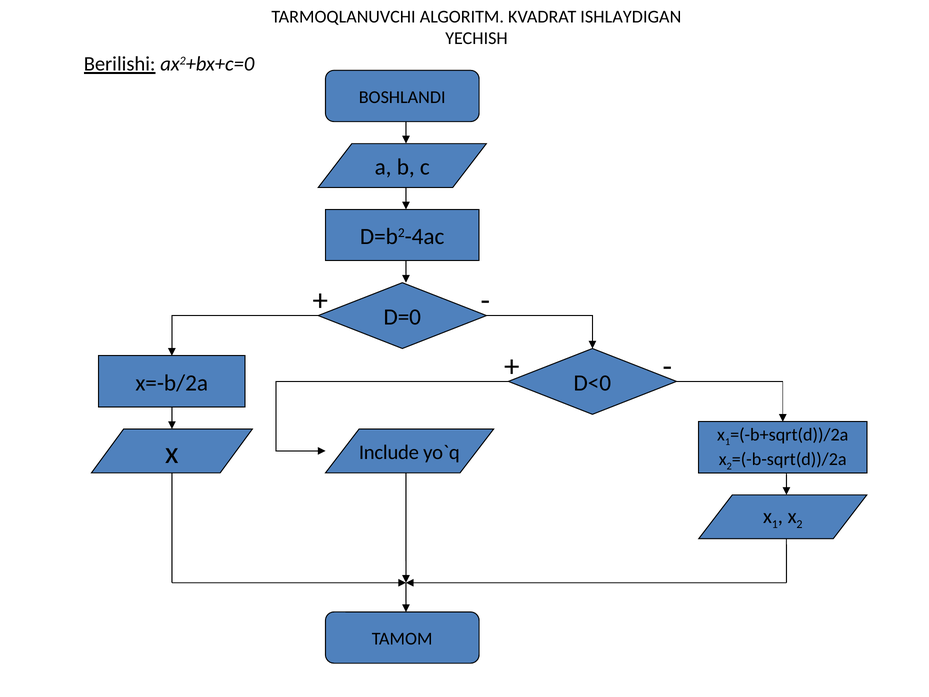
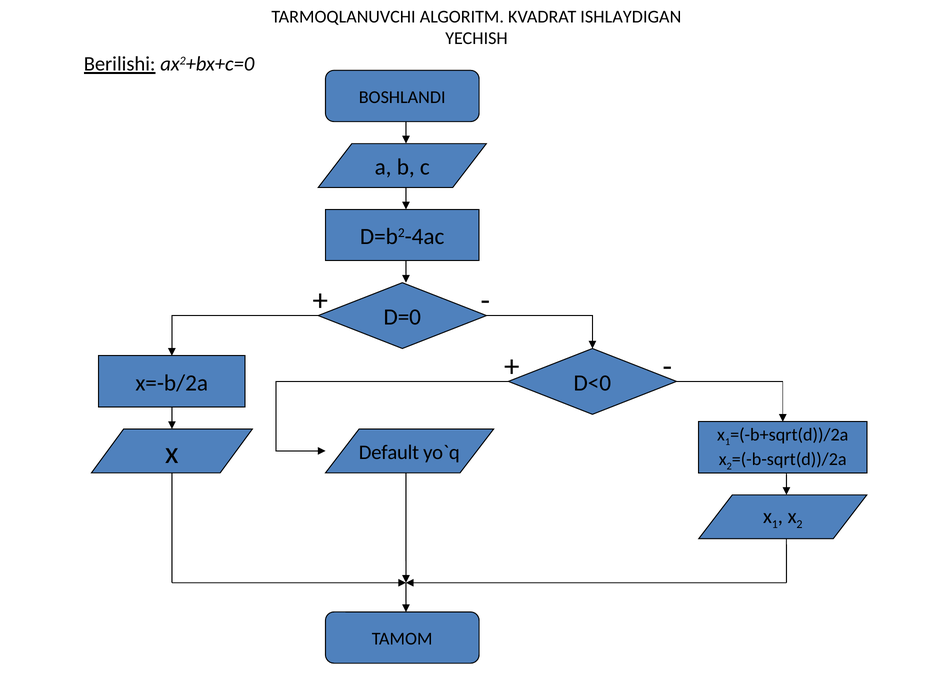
Include: Include -> Default
